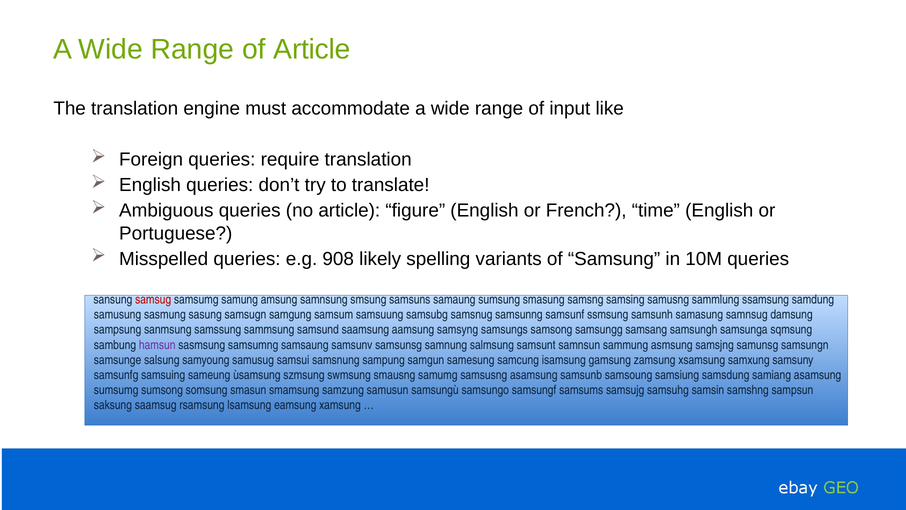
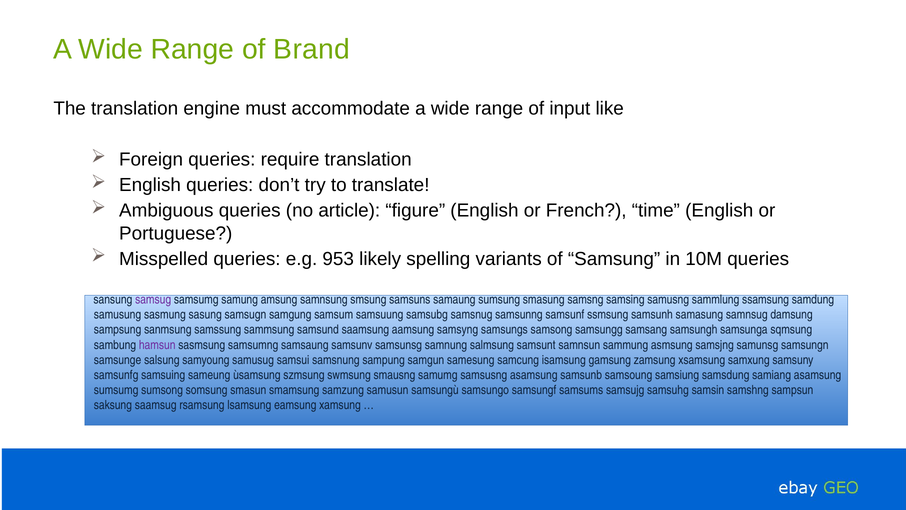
of Article: Article -> Brand
908: 908 -> 953
samsug colour: red -> purple
